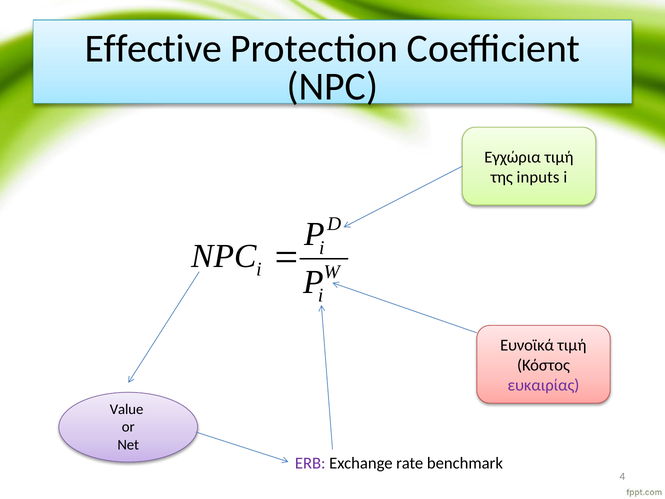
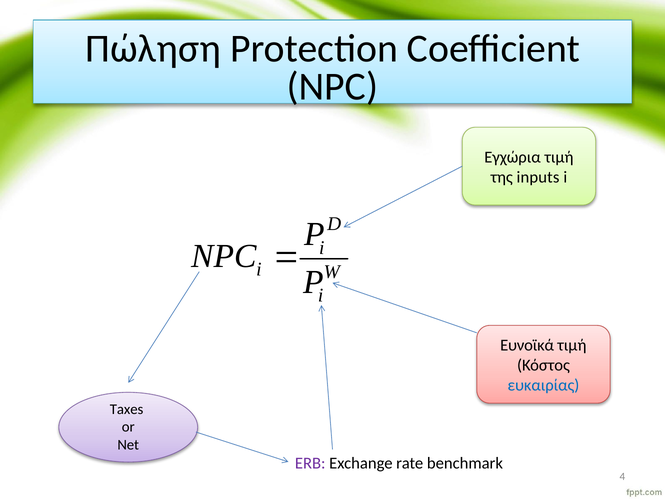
Effective: Effective -> Πώληση
ευκαιρίας colour: purple -> blue
Value: Value -> Taxes
